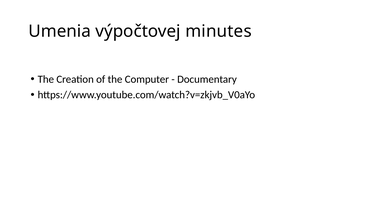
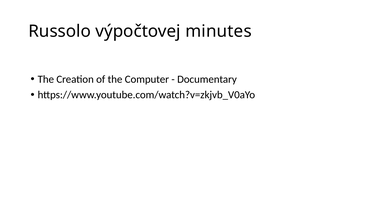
Umenia: Umenia -> Russolo
